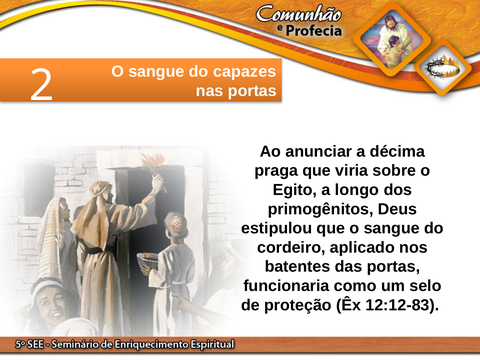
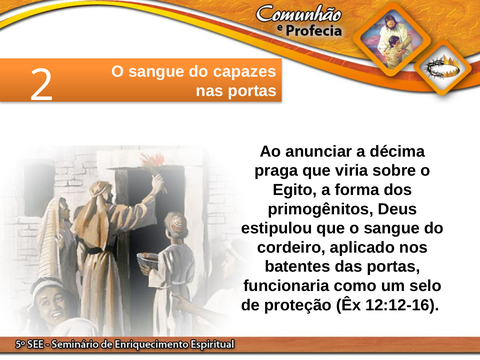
longo: longo -> forma
12:12-83: 12:12-83 -> 12:12-16
